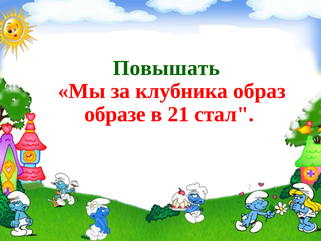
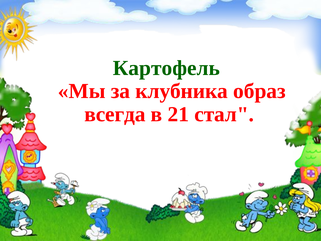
Повышать: Повышать -> Картофель
образе: образе -> всегда
